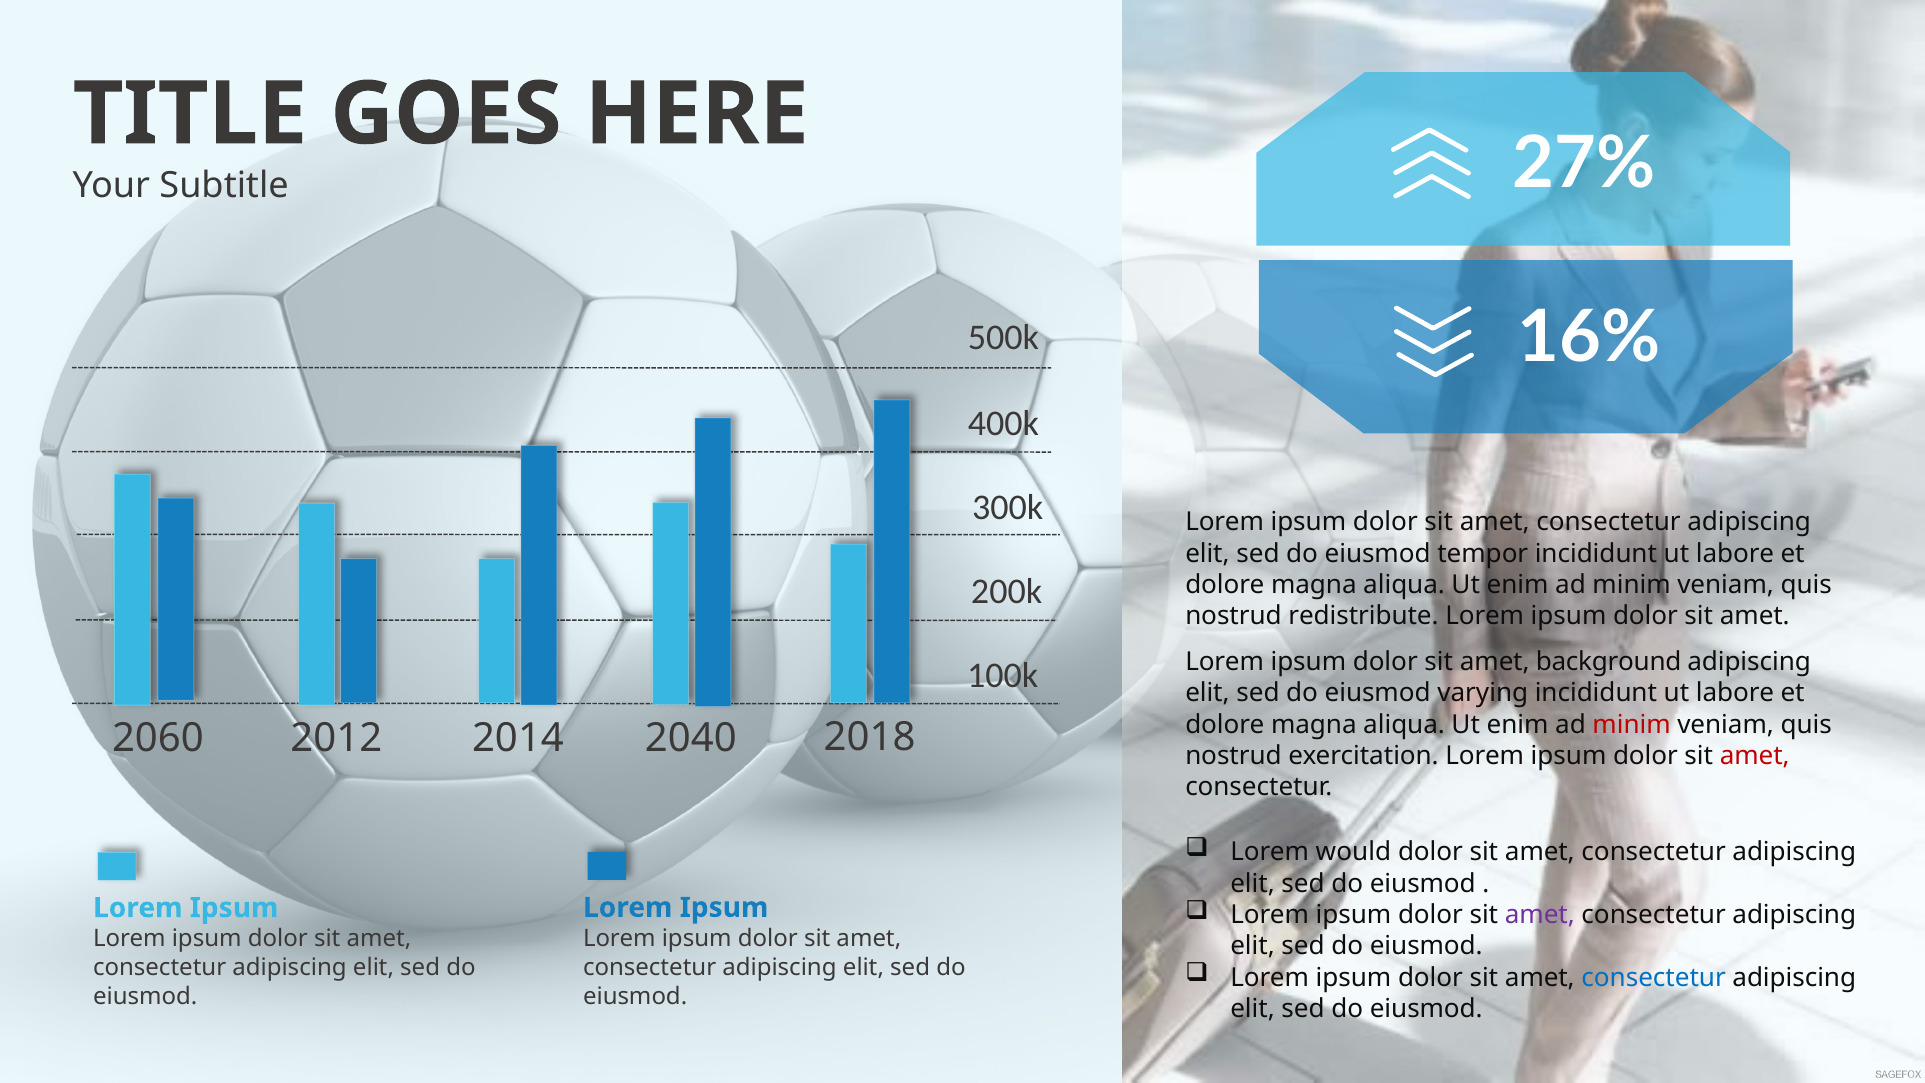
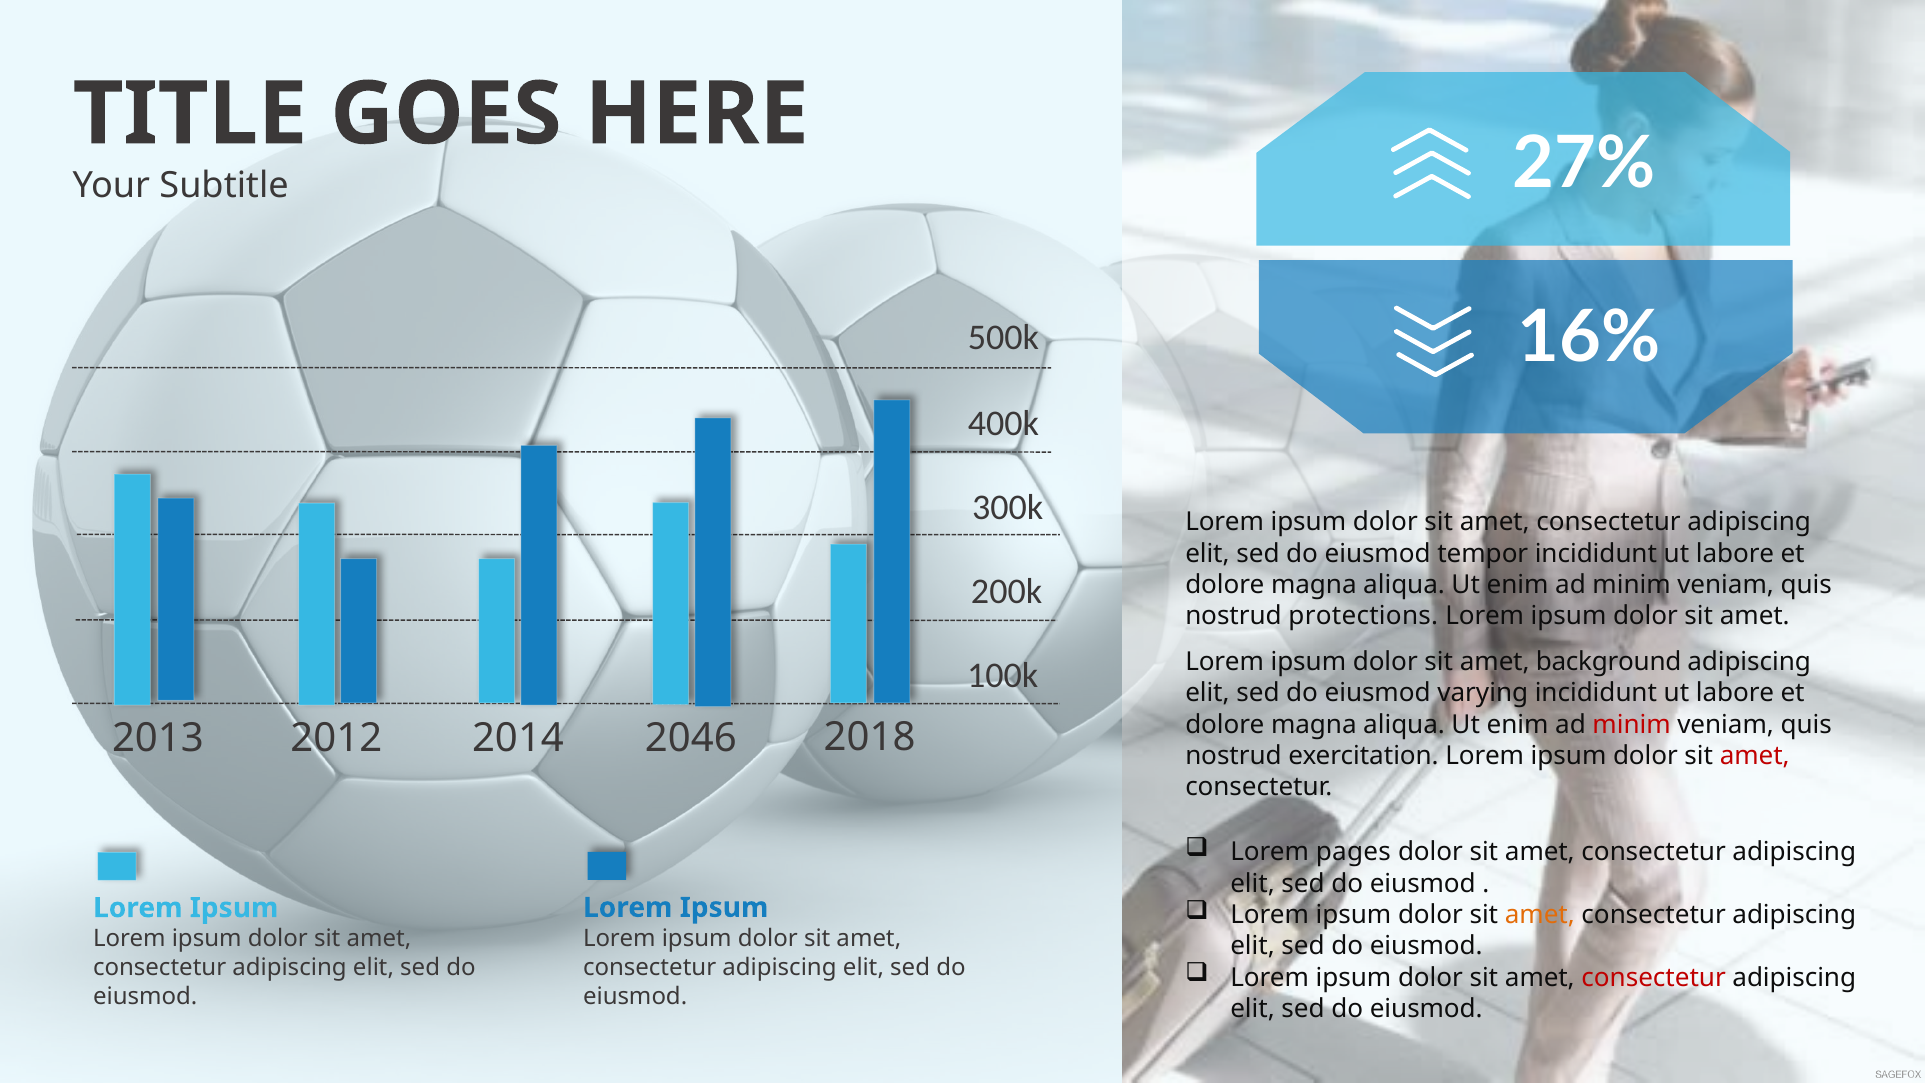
redistribute: redistribute -> protections
2060: 2060 -> 2013
2040: 2040 -> 2046
would: would -> pages
amet at (1540, 915) colour: purple -> orange
consectetur at (1654, 977) colour: blue -> red
